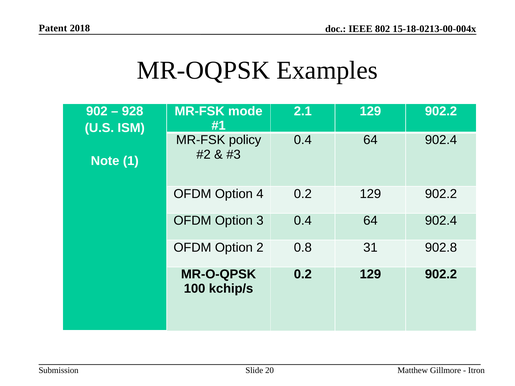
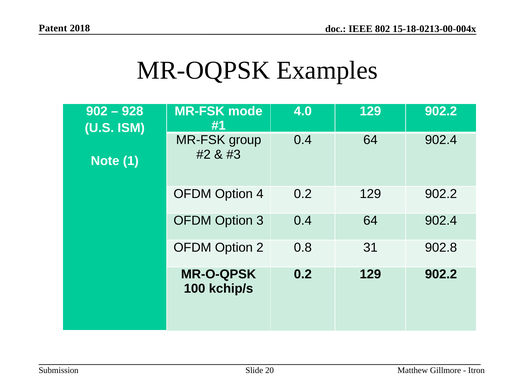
2.1: 2.1 -> 4.0
policy: policy -> group
